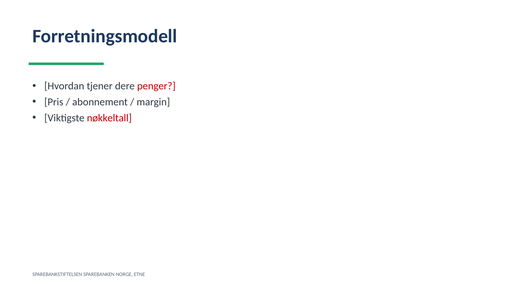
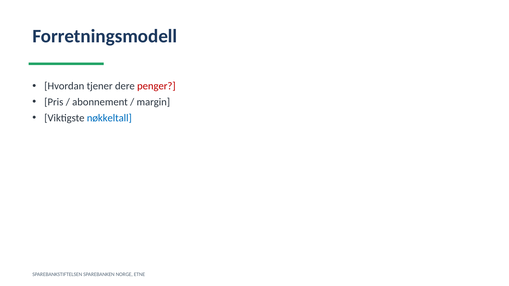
nøkkeltall colour: red -> blue
